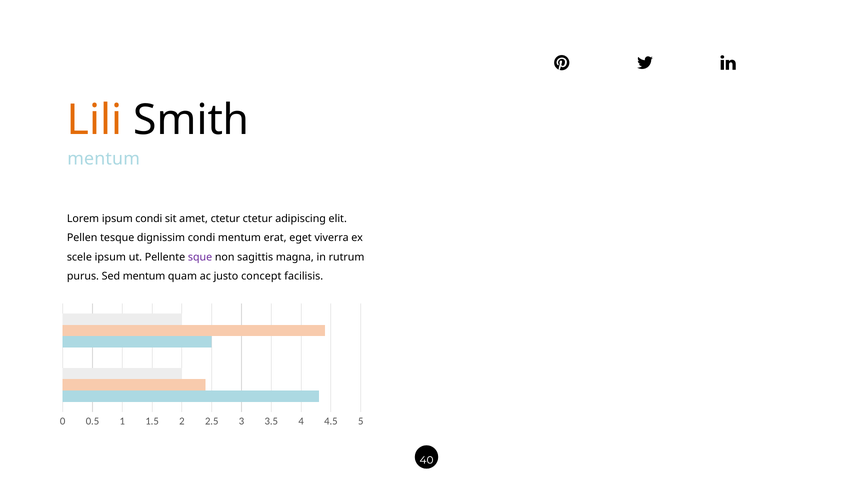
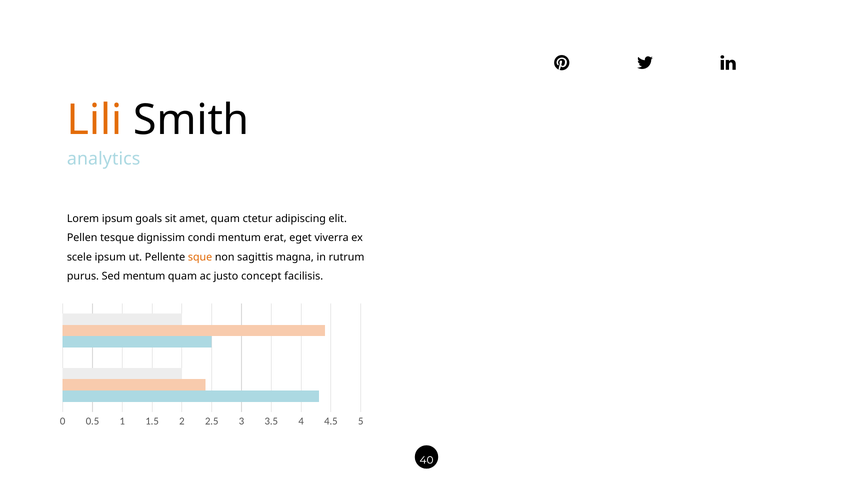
mentum at (104, 159): mentum -> analytics
ipsum condi: condi -> goals
amet ctetur: ctetur -> quam
sque colour: purple -> orange
